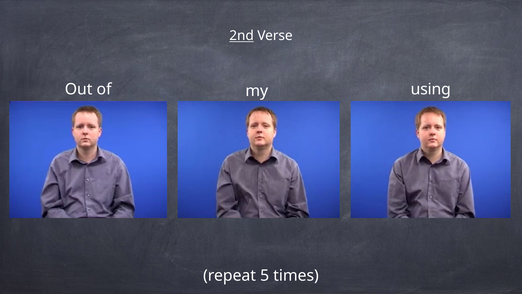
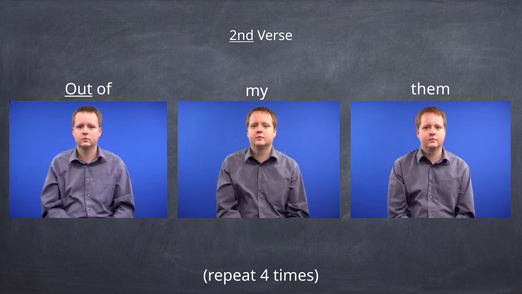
Out underline: none -> present
using: using -> them
5: 5 -> 4
